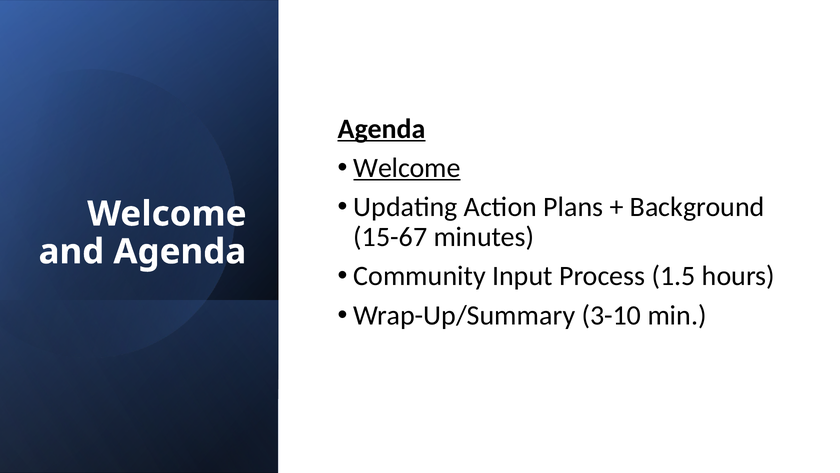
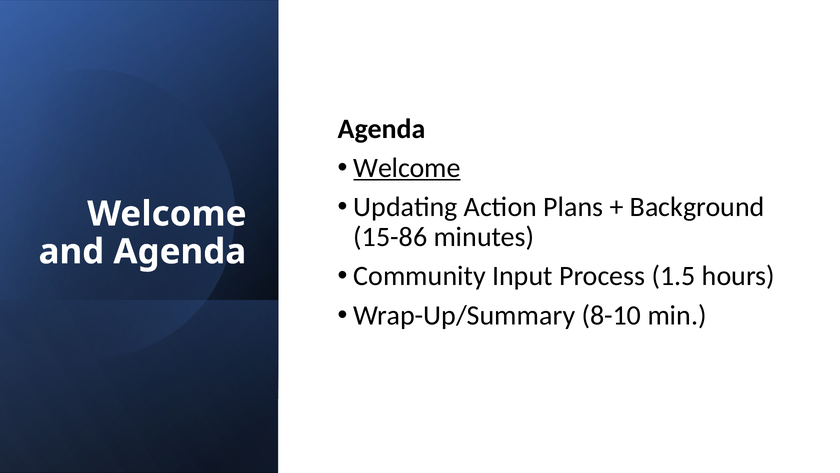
Agenda at (382, 129) underline: present -> none
15-67: 15-67 -> 15-86
3-10: 3-10 -> 8-10
